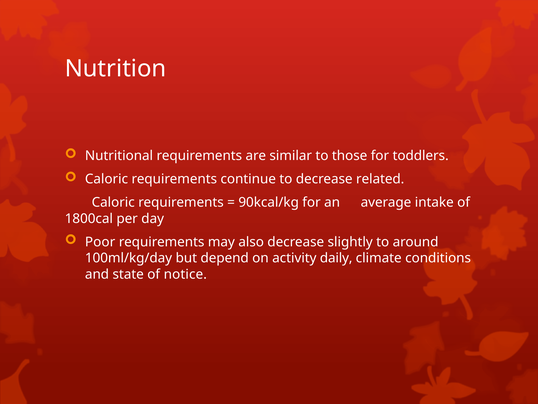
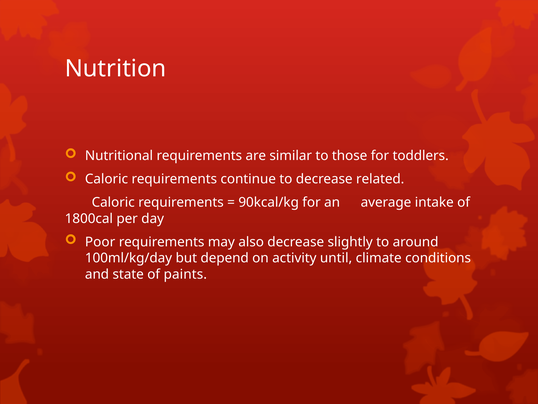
daily: daily -> until
notice: notice -> paints
